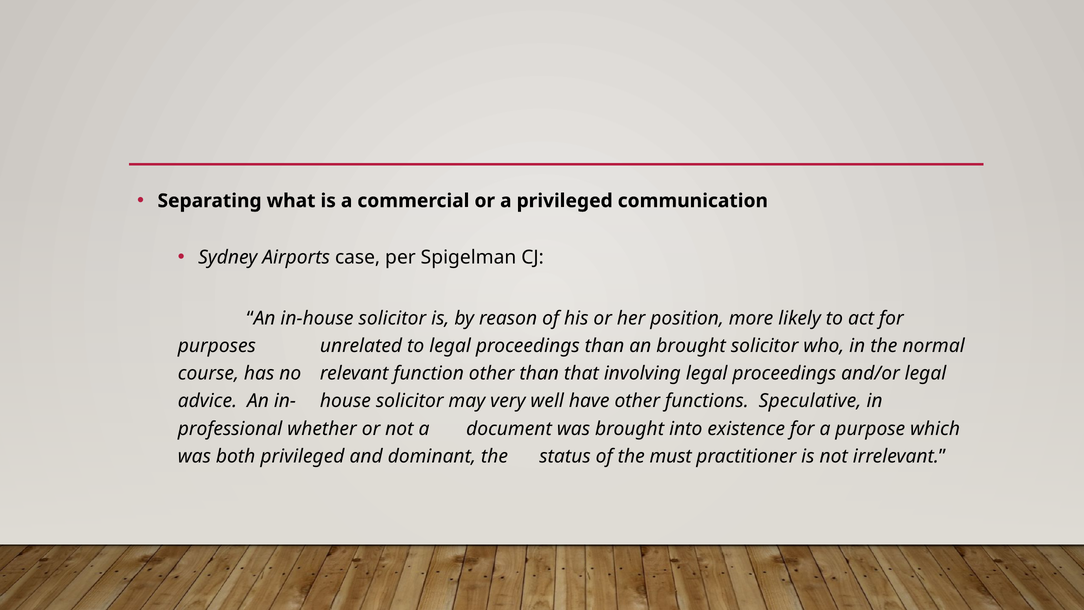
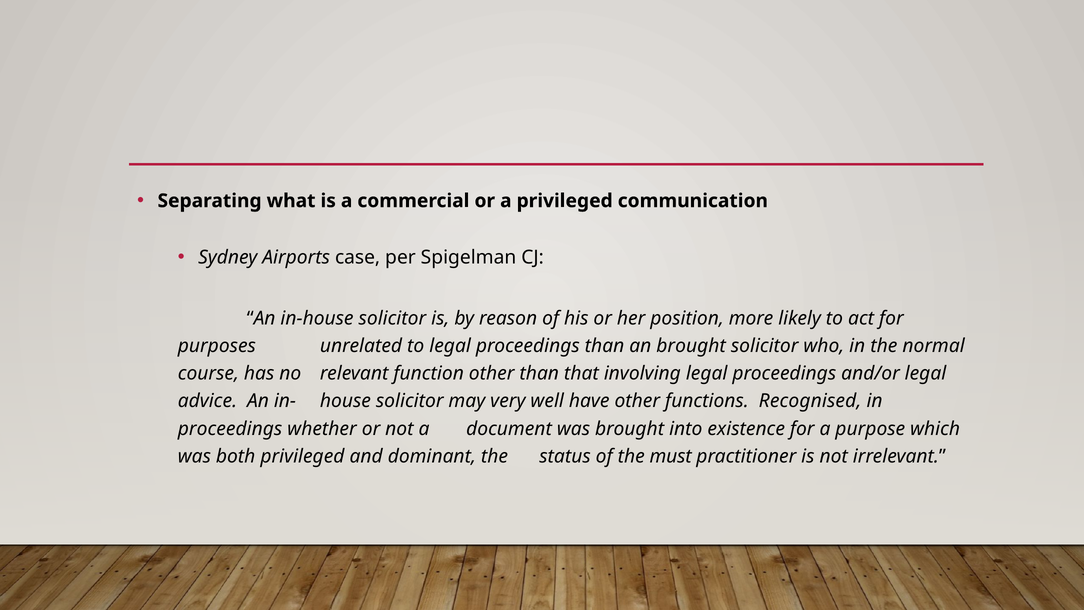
Speculative: Speculative -> Recognised
professional at (230, 429): professional -> proceedings
